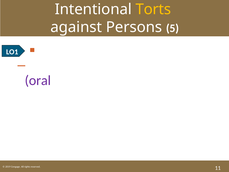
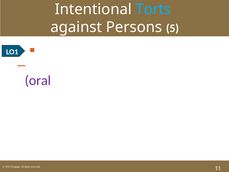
Torts colour: yellow -> light blue
